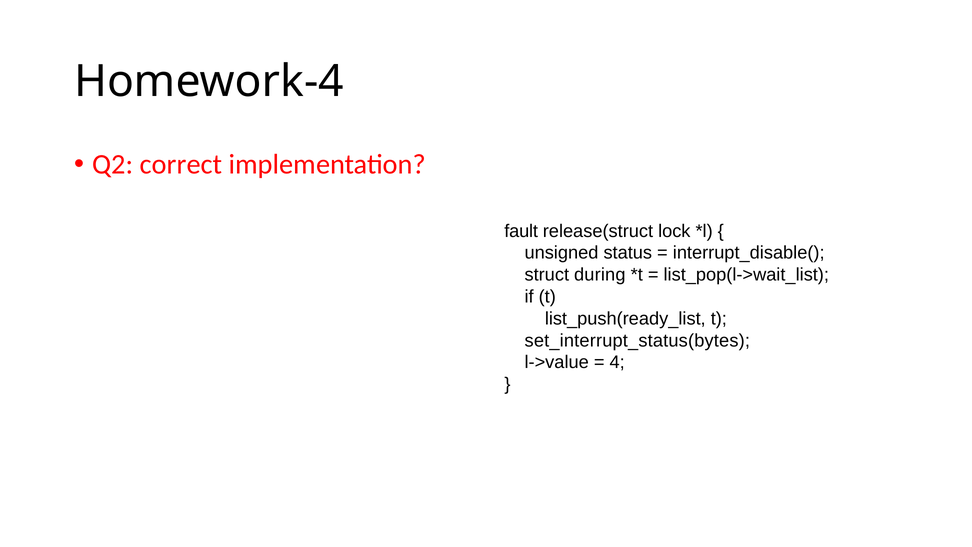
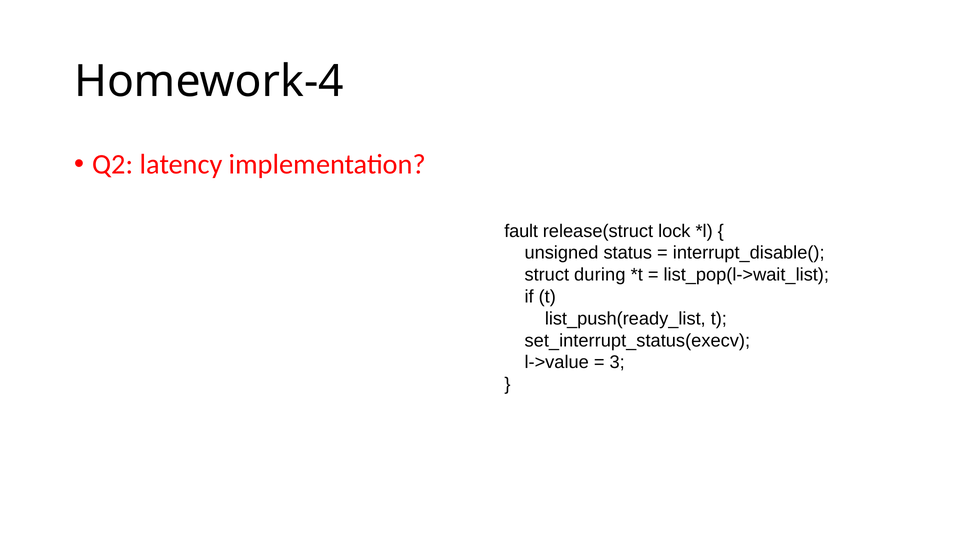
correct: correct -> latency
set_interrupt_status(bytes: set_interrupt_status(bytes -> set_interrupt_status(execv
4: 4 -> 3
